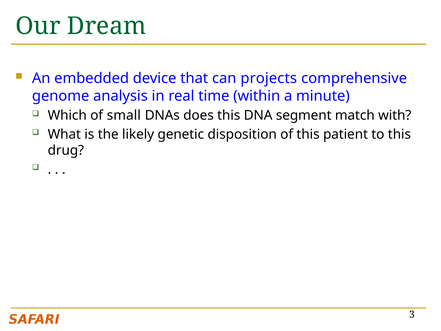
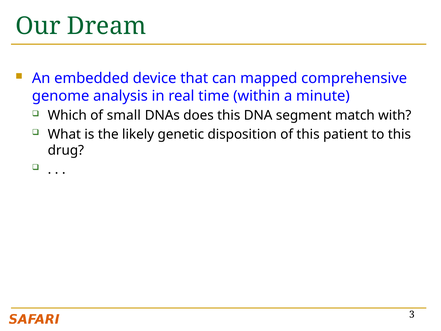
projects: projects -> mapped
